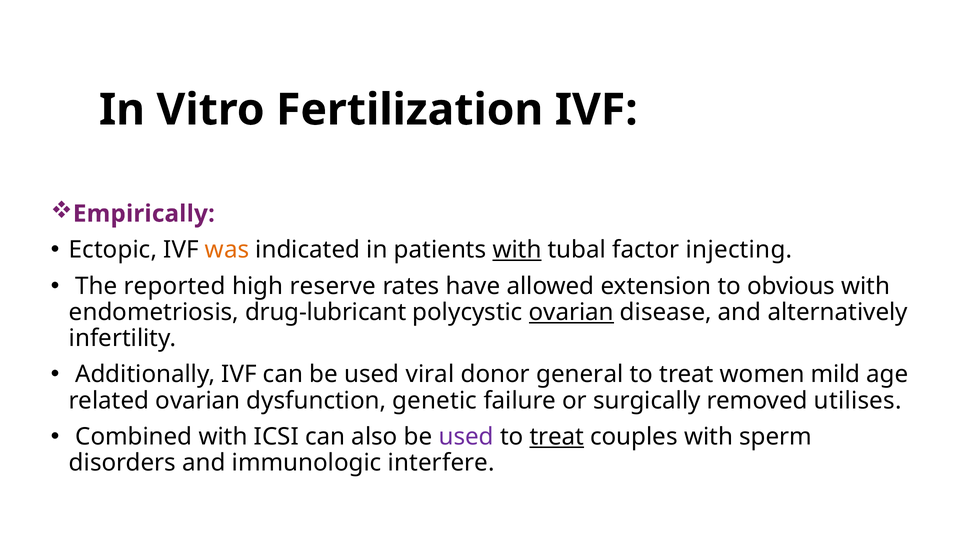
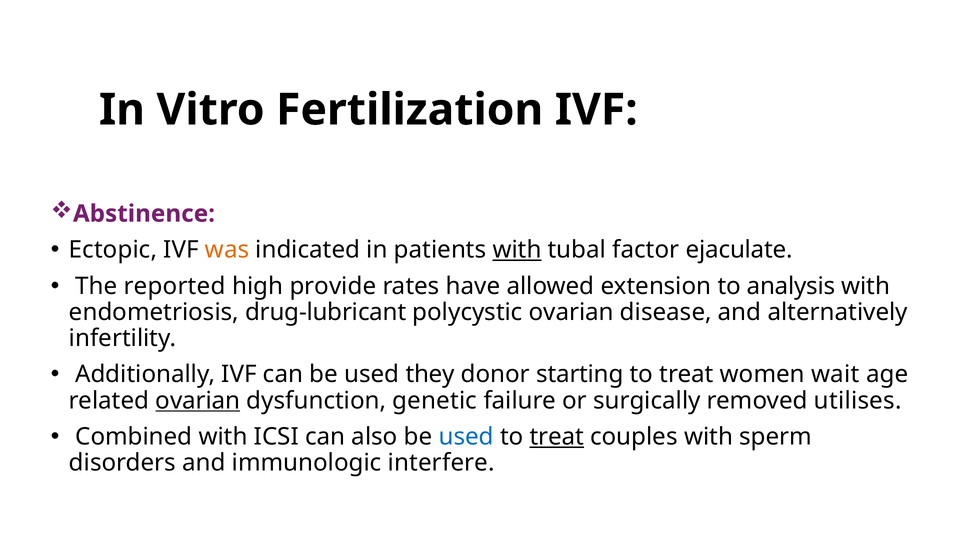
Empirically: Empirically -> Abstinence
injecting: injecting -> ejaculate
reserve: reserve -> provide
obvious: obvious -> analysis
ovarian at (571, 312) underline: present -> none
viral: viral -> they
general: general -> starting
mild: mild -> wait
ovarian at (198, 401) underline: none -> present
used at (466, 437) colour: purple -> blue
